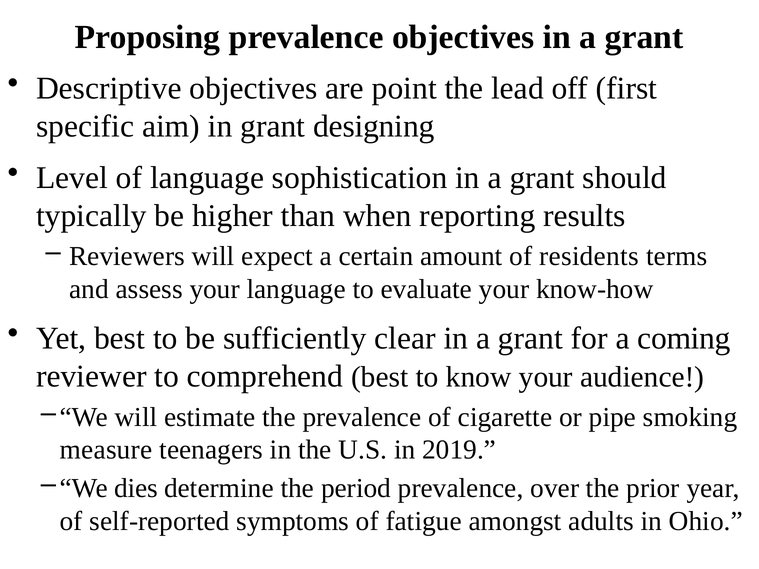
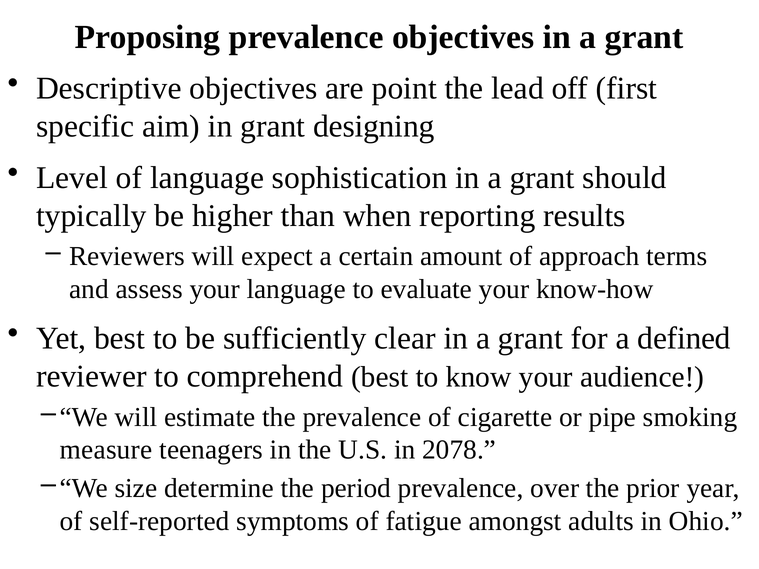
residents: residents -> approach
coming: coming -> defined
2019: 2019 -> 2078
dies: dies -> size
